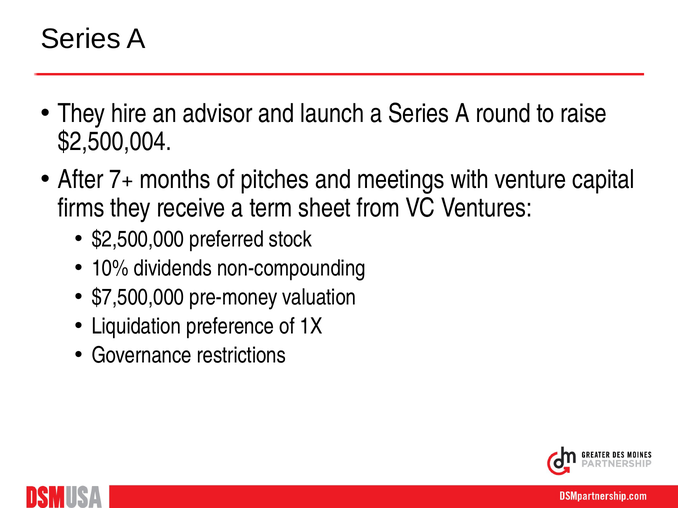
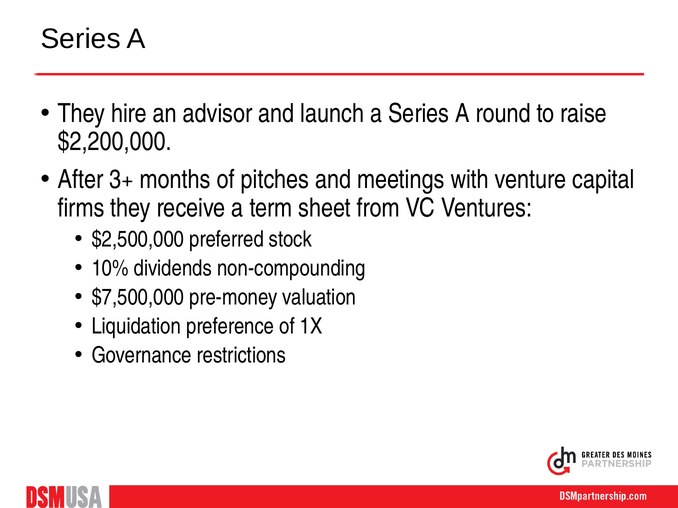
$2,500,004: $2,500,004 -> $2,200,000
7+: 7+ -> 3+
